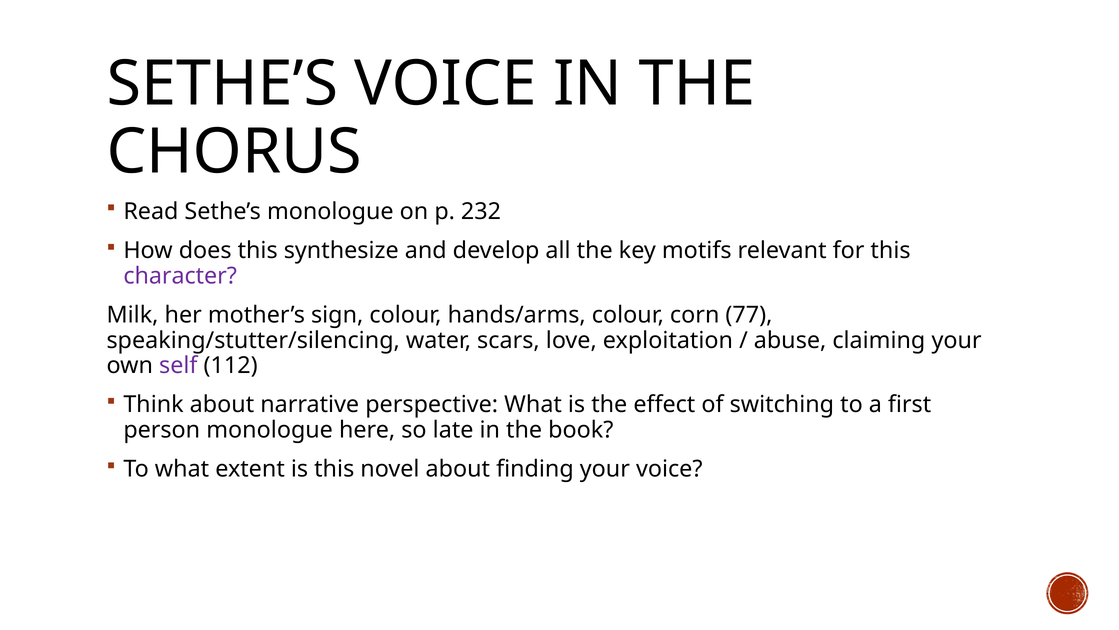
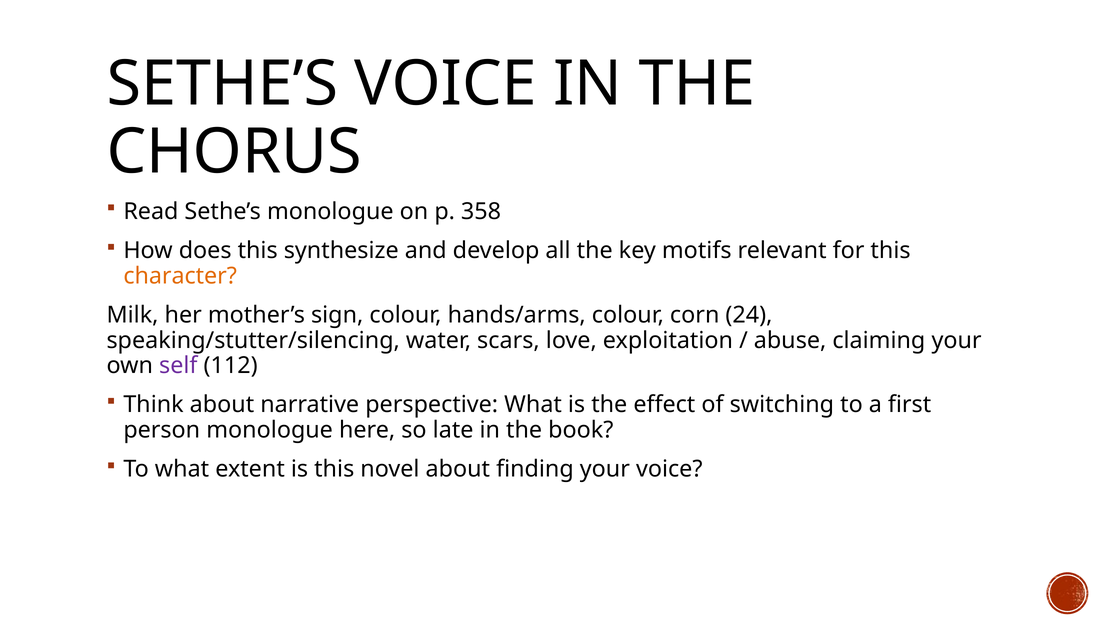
232: 232 -> 358
character colour: purple -> orange
77: 77 -> 24
